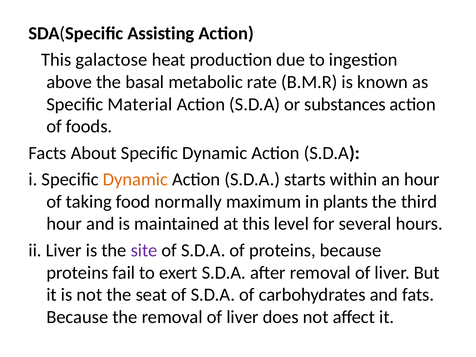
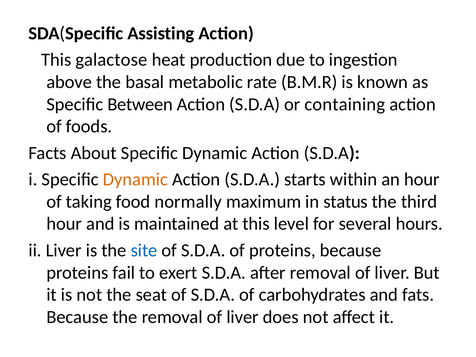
Material: Material -> Between
substances: substances -> containing
plants: plants -> status
site colour: purple -> blue
